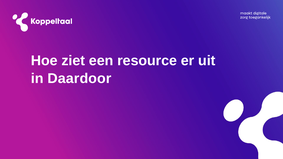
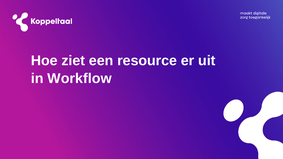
Daardoor: Daardoor -> Workflow
